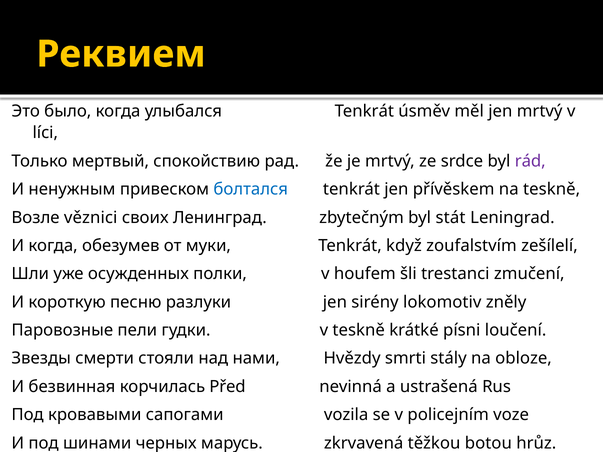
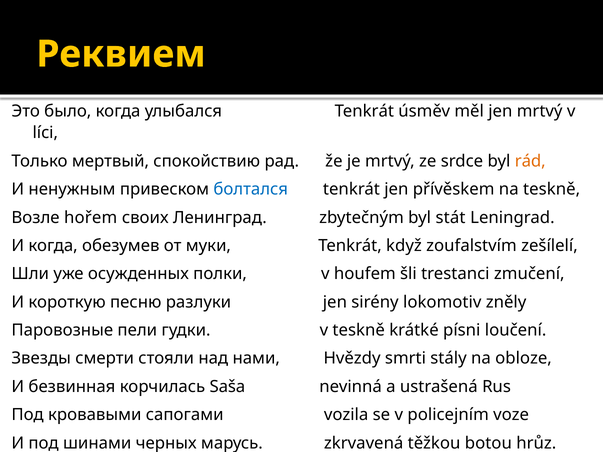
rád colour: purple -> orange
věznici: věznici -> hořem
Před: Před -> Saša
